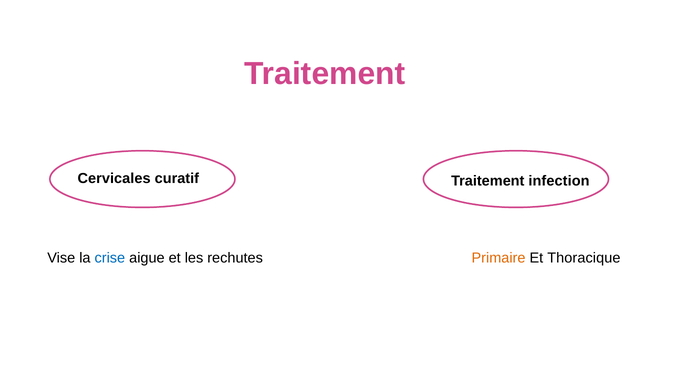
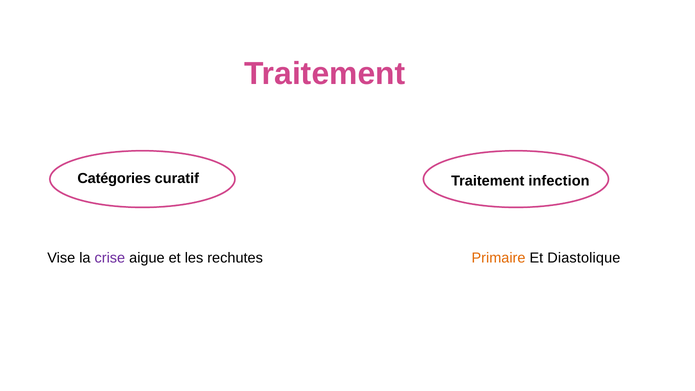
Cervicales: Cervicales -> Catégories
crise colour: blue -> purple
Thoracique: Thoracique -> Diastolique
